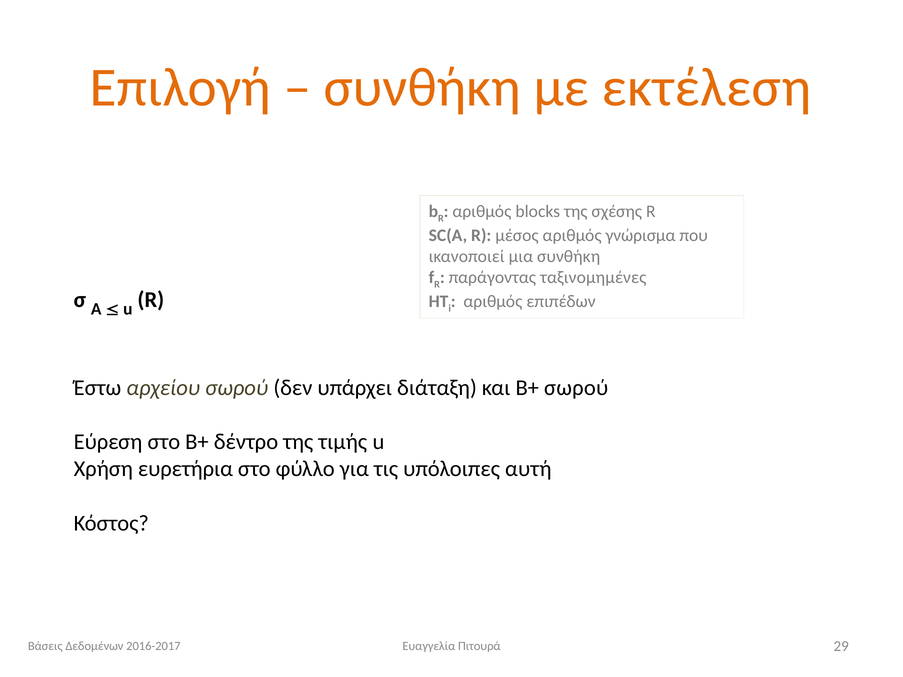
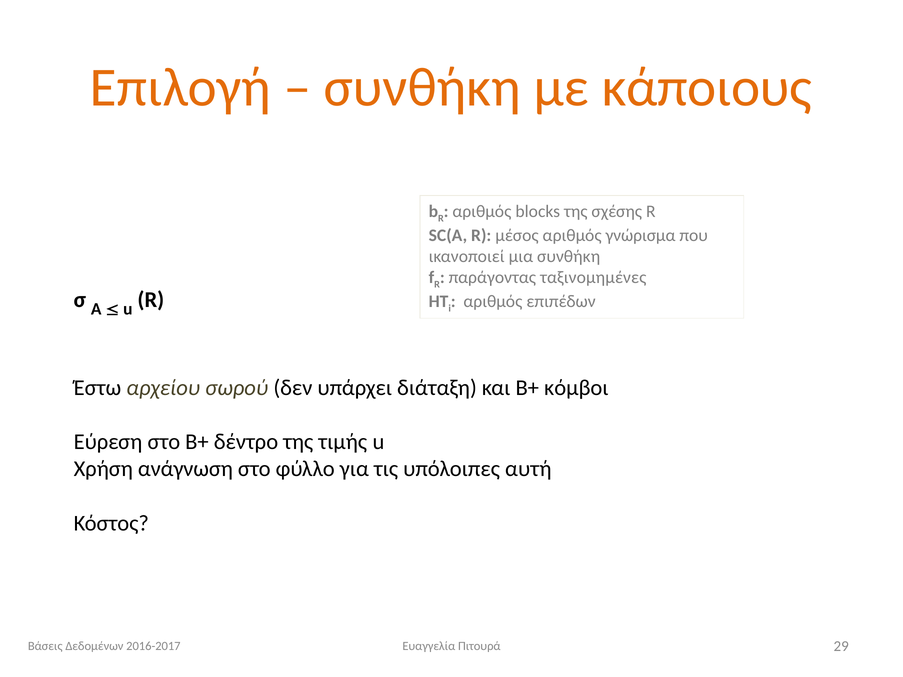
εκτέλεση: εκτέλεση -> κάποιους
Β+ σωρού: σωρού -> κόμβοι
ευρετήρια: ευρετήρια -> ανάγνωση
